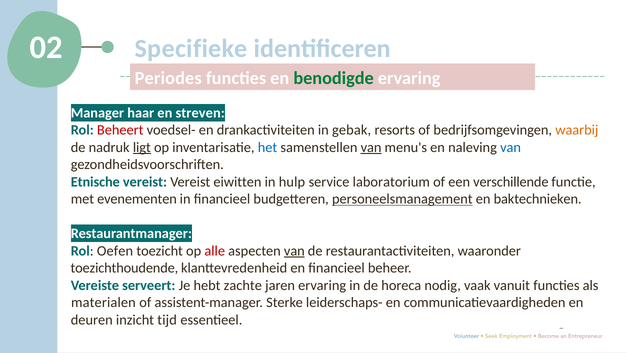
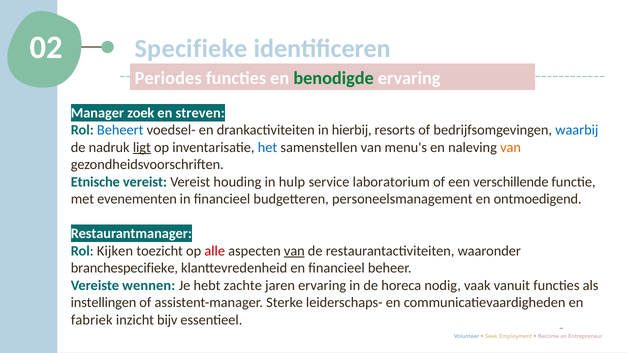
haar: haar -> zoek
Beheert colour: red -> blue
gebak: gebak -> hierbij
waarbij colour: orange -> blue
van at (371, 147) underline: present -> none
van at (511, 147) colour: blue -> orange
eiwitten: eiwitten -> houding
personeelsmanagement underline: present -> none
baktechnieken: baktechnieken -> ontmoedigend
Oefen: Oefen -> Kijken
toezichthoudende: toezichthoudende -> branchespecifieke
serveert: serveert -> wennen
materialen: materialen -> instellingen
deuren: deuren -> fabriek
tijd: tijd -> bijv
